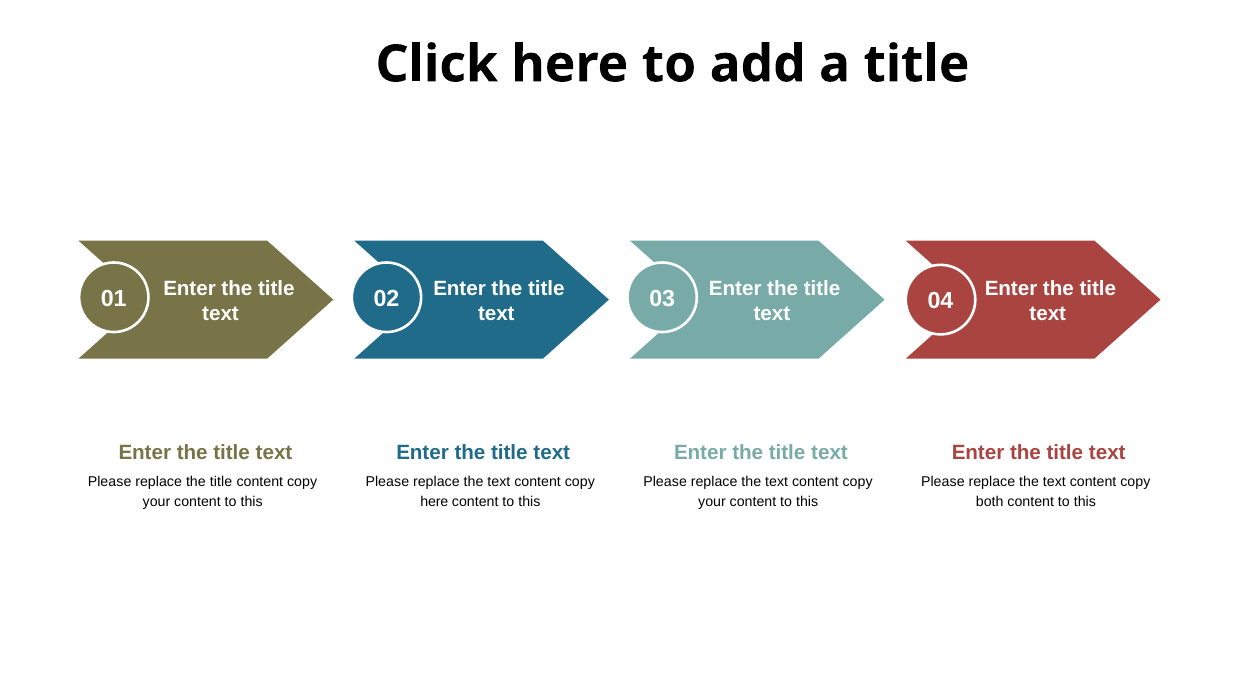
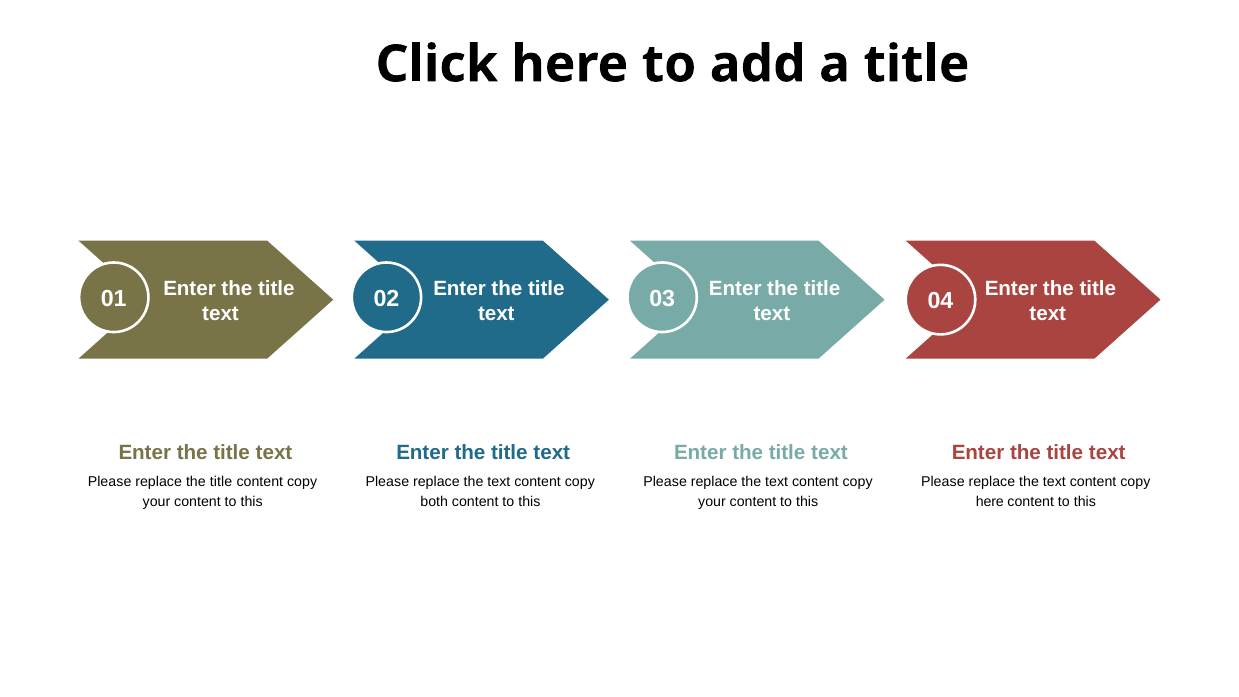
here at (434, 502): here -> both
both at (990, 502): both -> here
